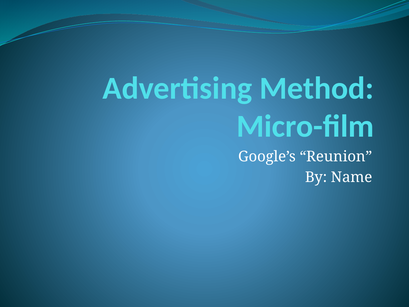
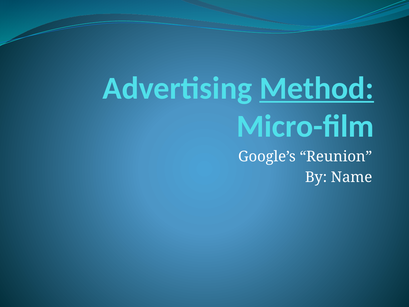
Method underline: none -> present
